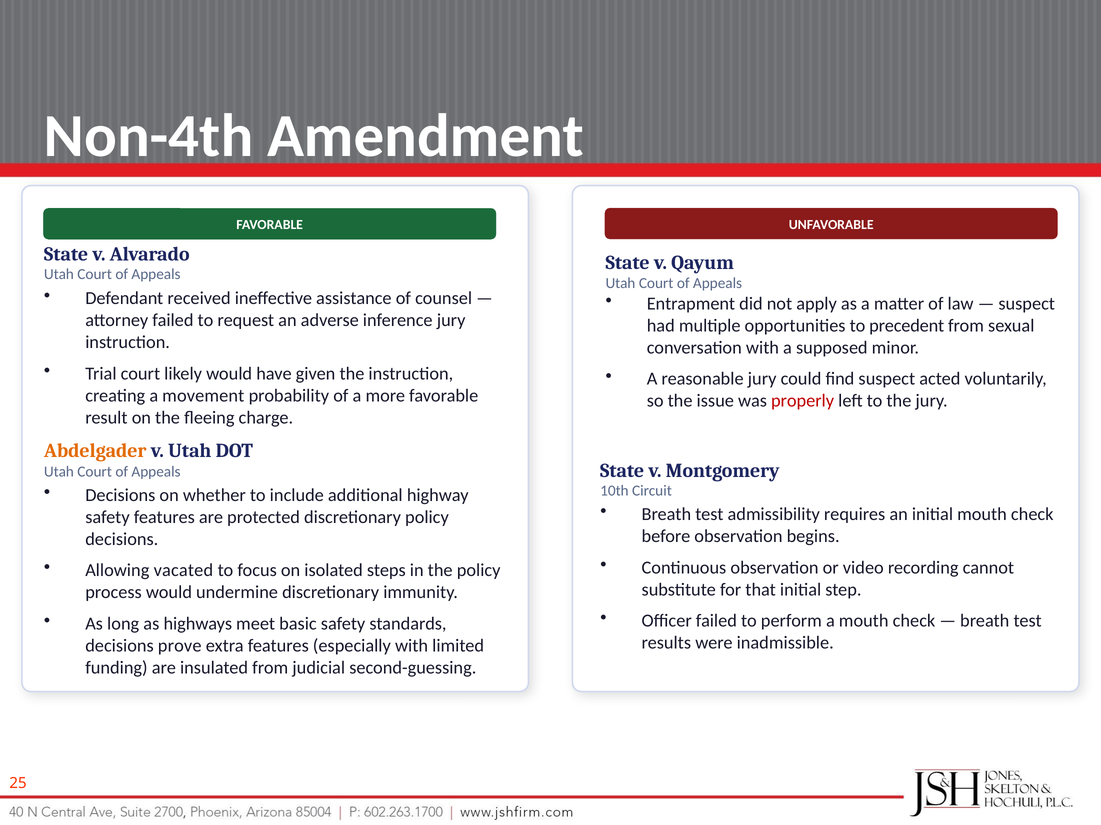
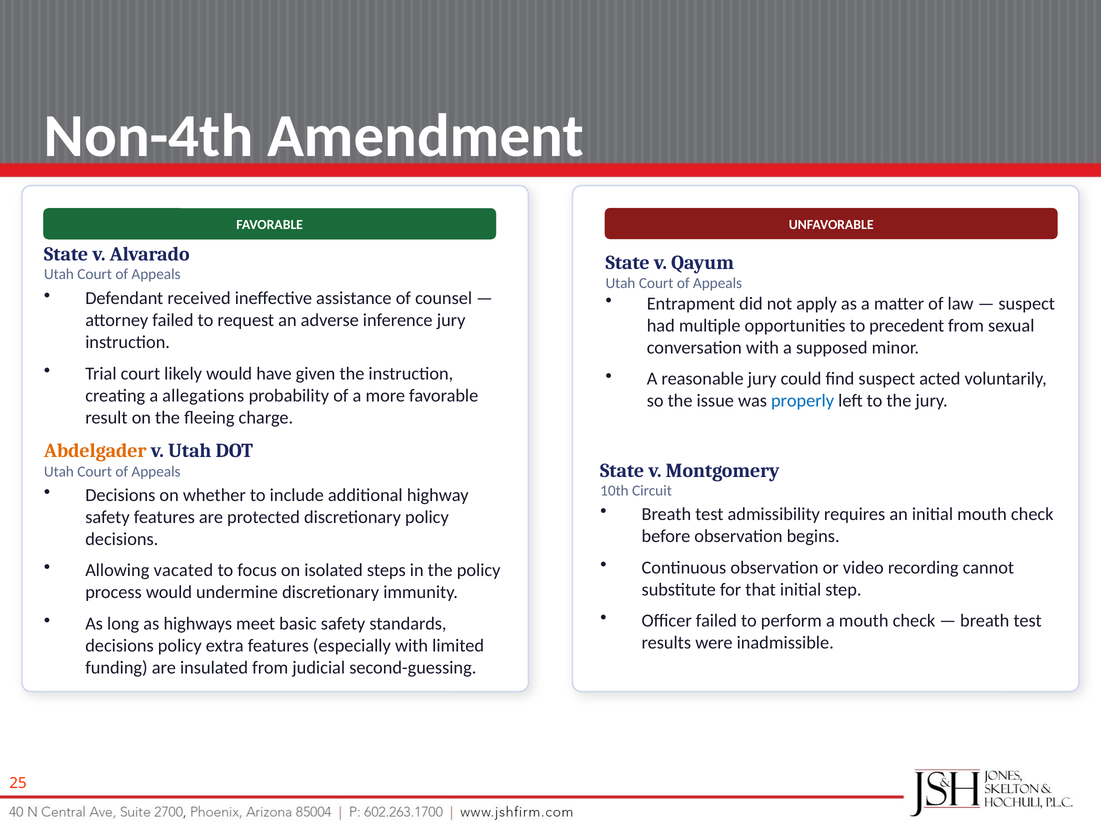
movement: movement -> allegations
properly colour: red -> blue
decisions prove: prove -> policy
